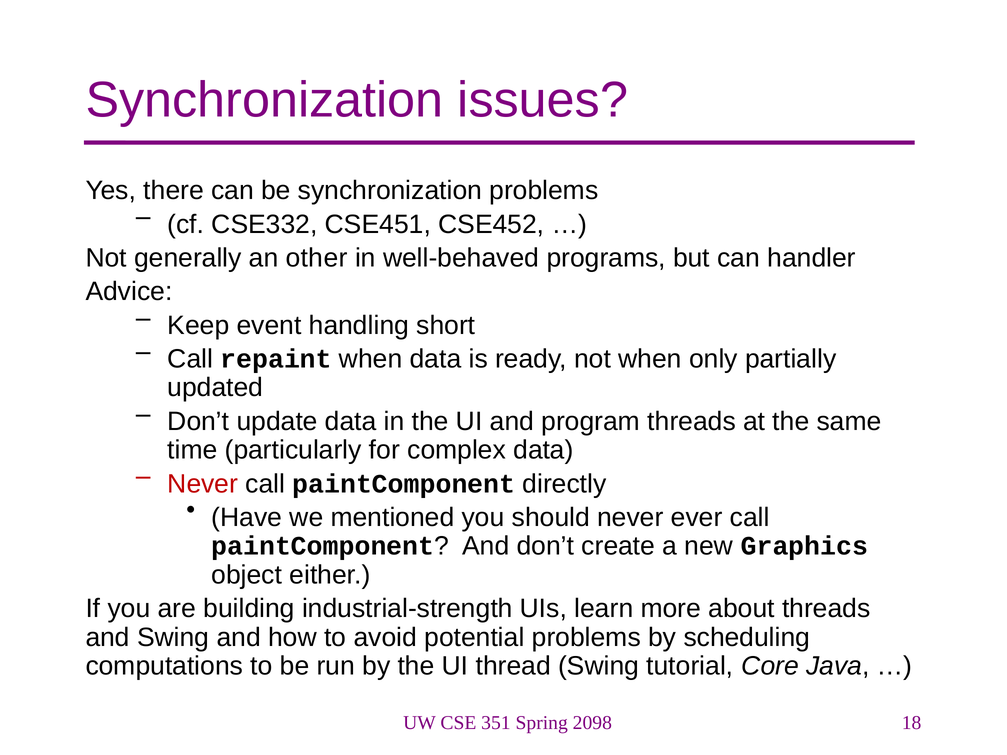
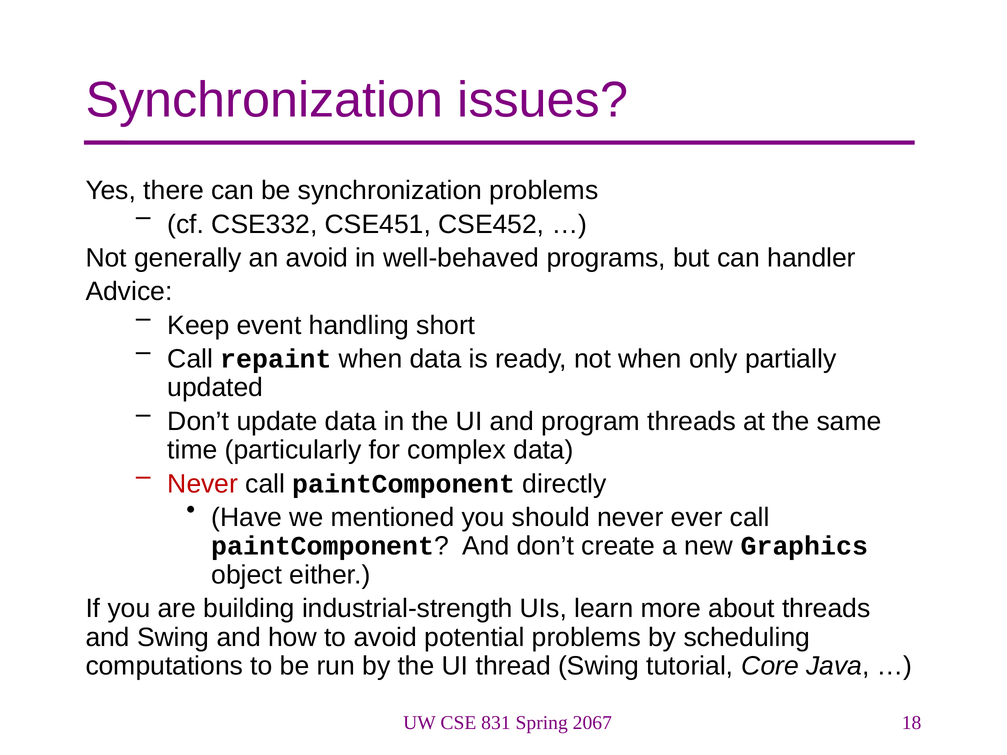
an other: other -> avoid
351: 351 -> 831
2098: 2098 -> 2067
